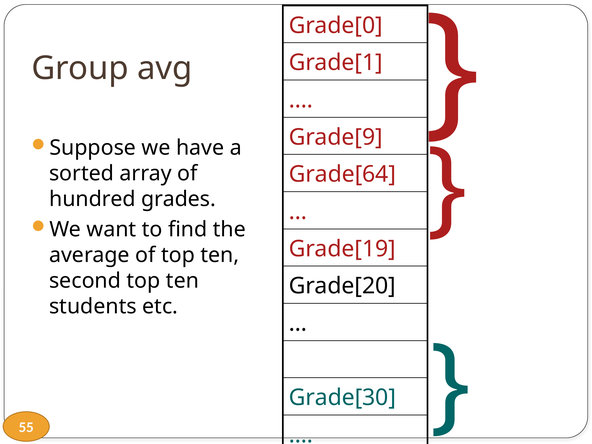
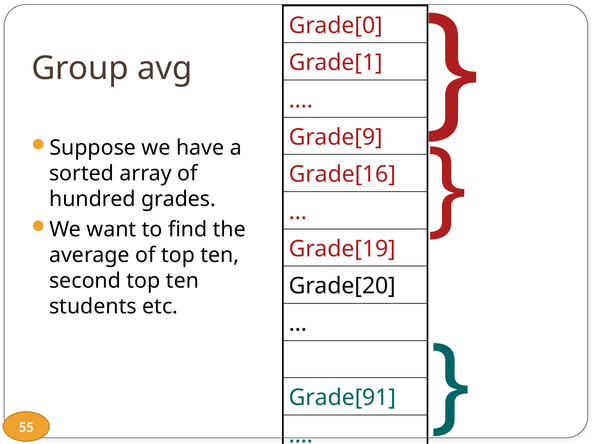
Grade[64: Grade[64 -> Grade[16
Grade[30: Grade[30 -> Grade[91
